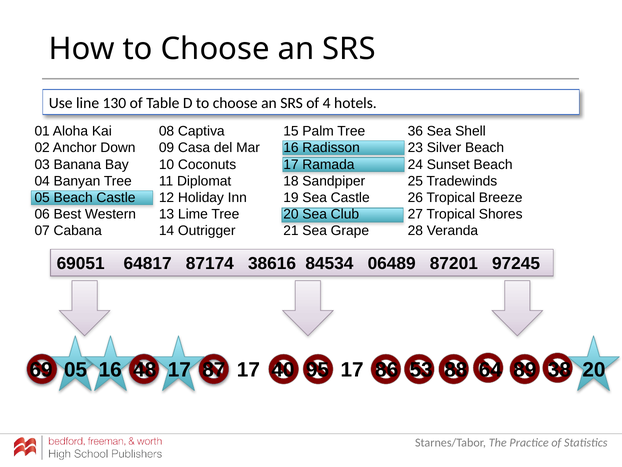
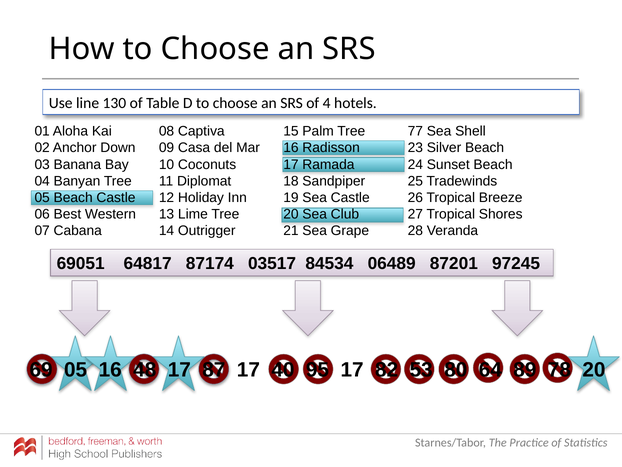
36: 36 -> 77
38616: 38616 -> 03517
86: 86 -> 82
88: 88 -> 80
38: 38 -> 78
